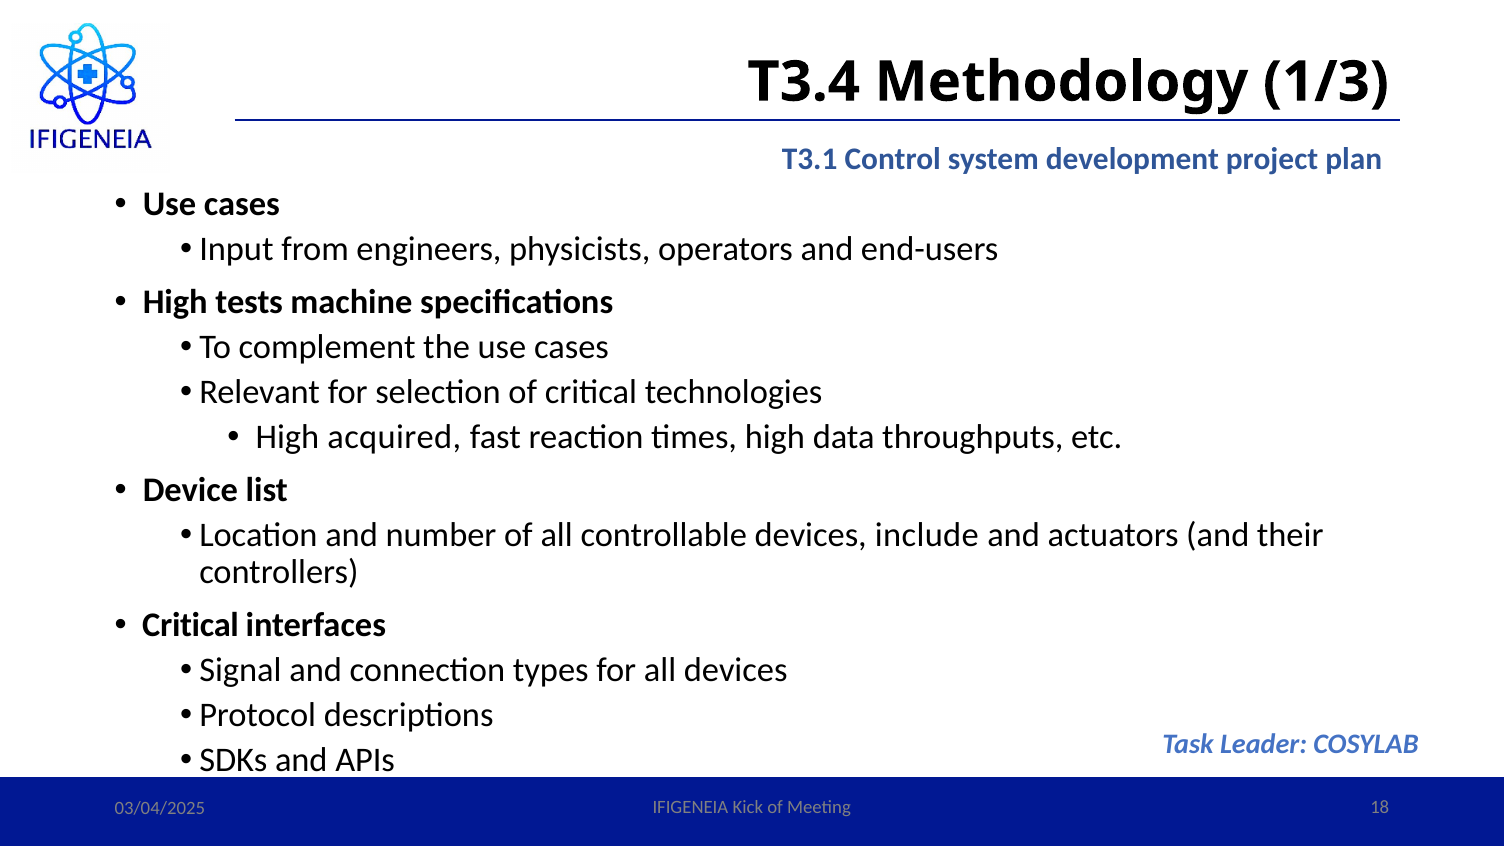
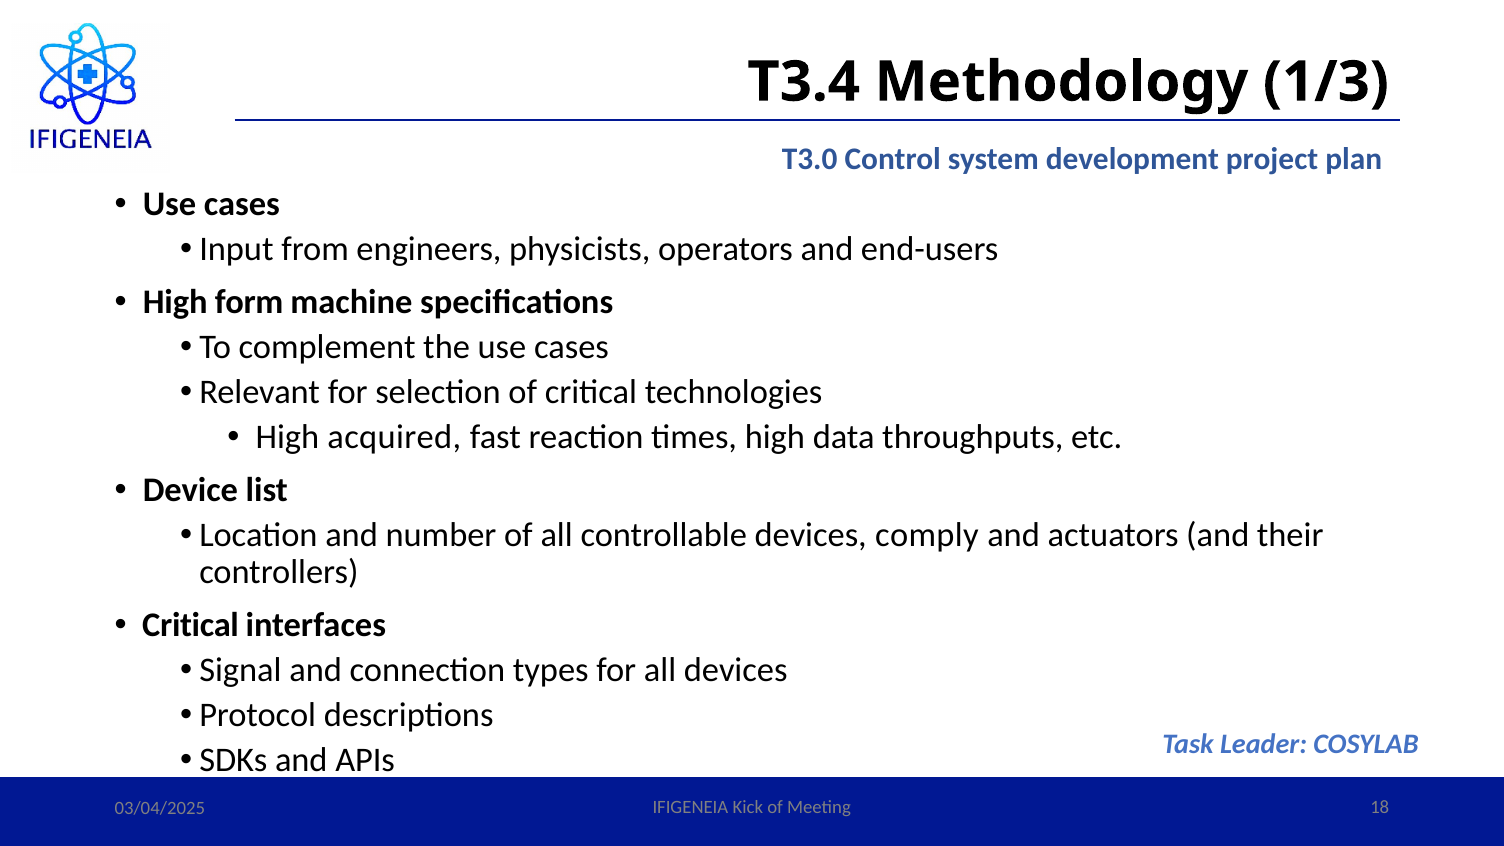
T3.1: T3.1 -> T3.0
tests: tests -> form
include: include -> comply
